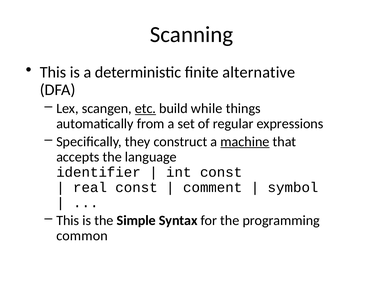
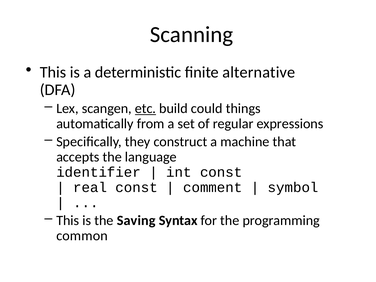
while: while -> could
machine underline: present -> none
Simple: Simple -> Saving
